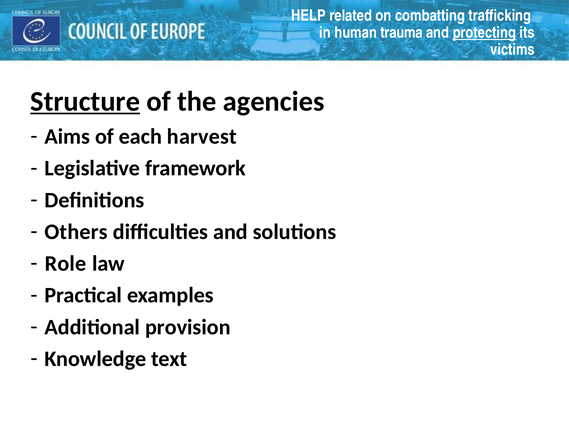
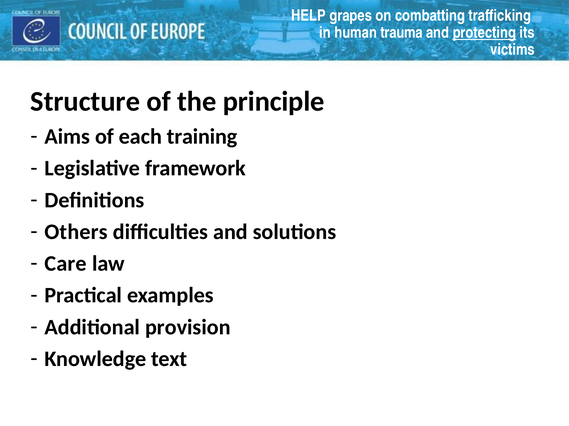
related: related -> grapes
Structure underline: present -> none
agencies: agencies -> principle
harvest: harvest -> training
Role: Role -> Care
